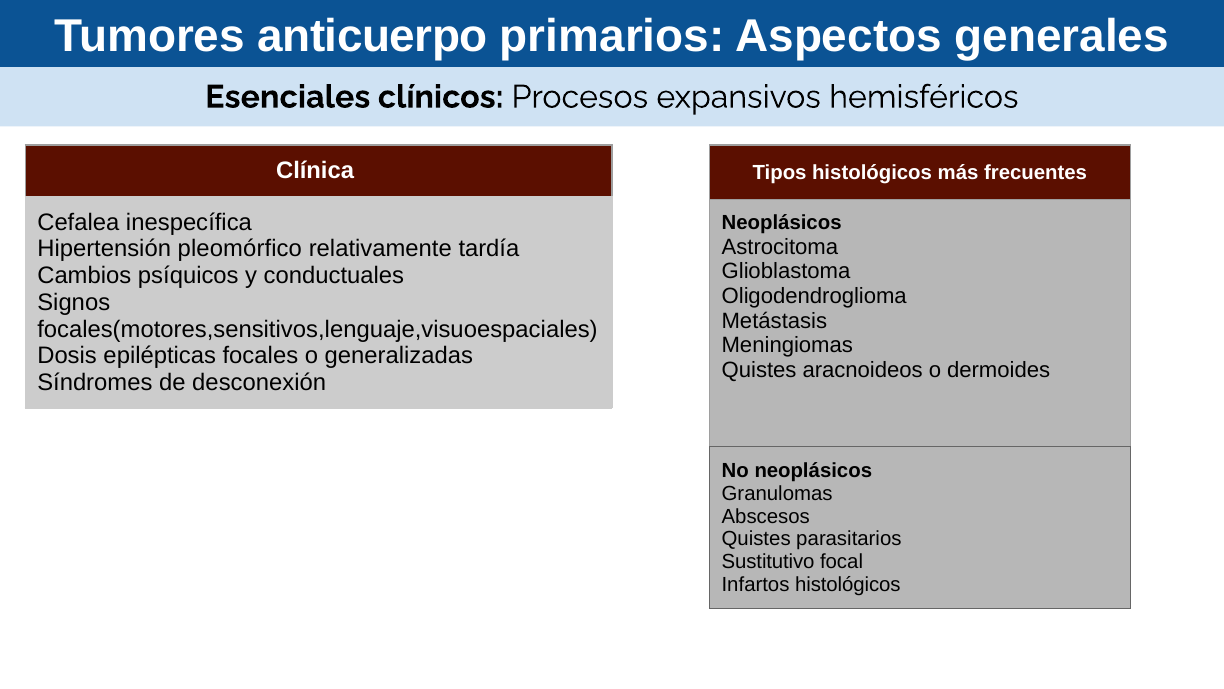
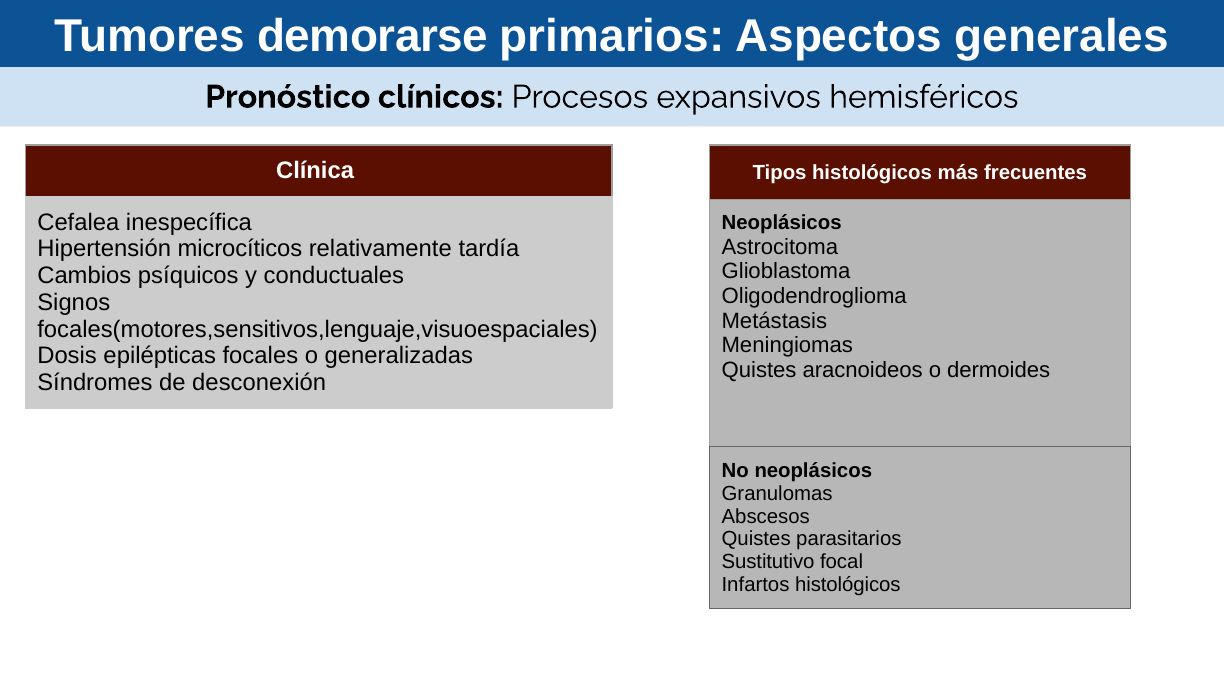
anticuerpo: anticuerpo -> demorarse
Esenciales: Esenciales -> Pronóstico
pleomórfico: pleomórfico -> microcíticos
